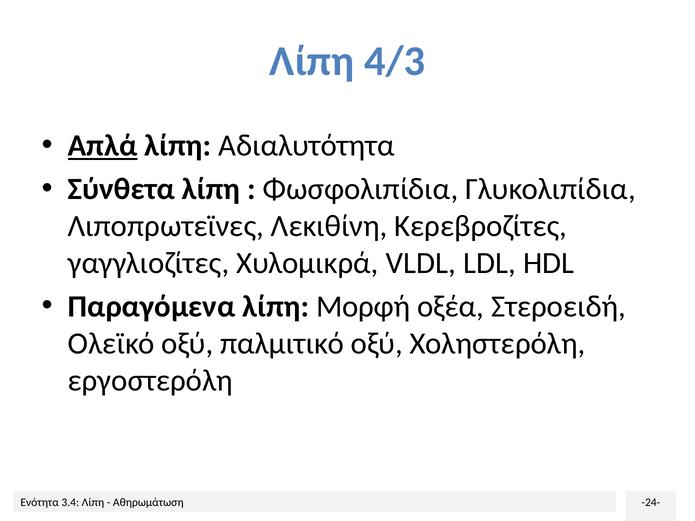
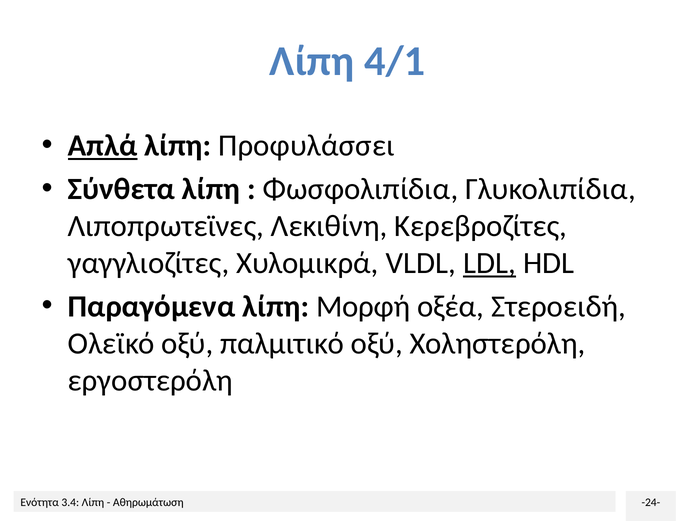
4/3: 4/3 -> 4/1
Αδιαλυτότητα: Αδιαλυτότητα -> Προφυλάσσει
LDL underline: none -> present
